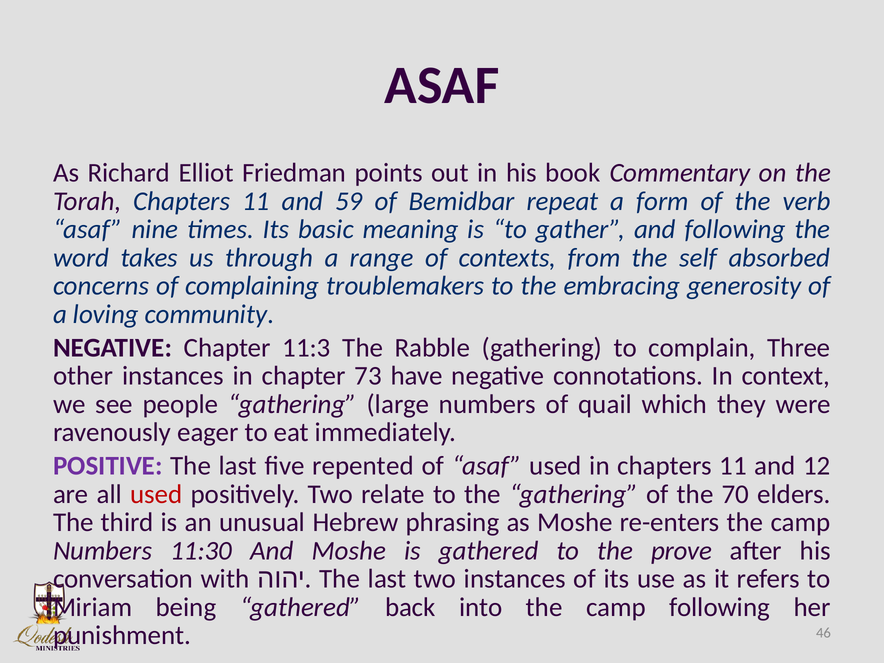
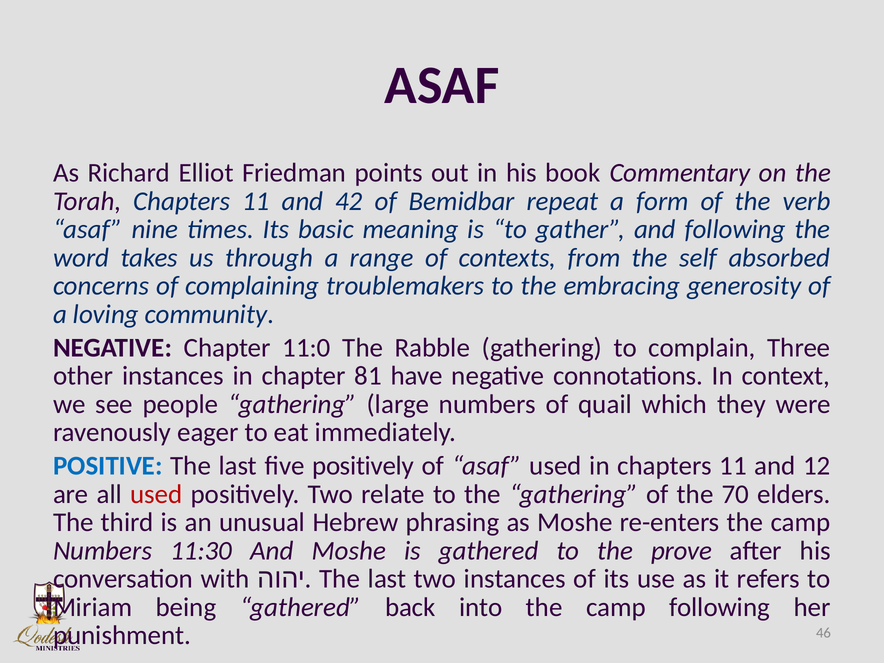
59: 59 -> 42
11:3: 11:3 -> 11:0
73: 73 -> 81
POSITIVE colour: purple -> blue
five repented: repented -> positively
